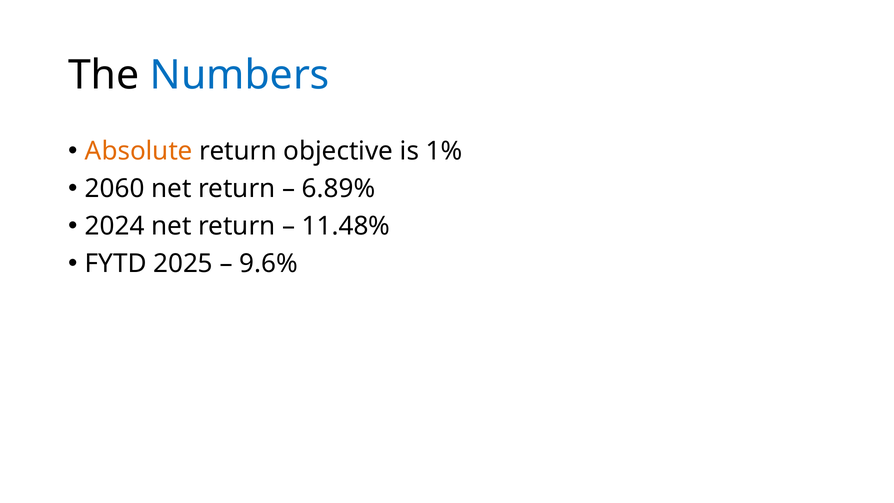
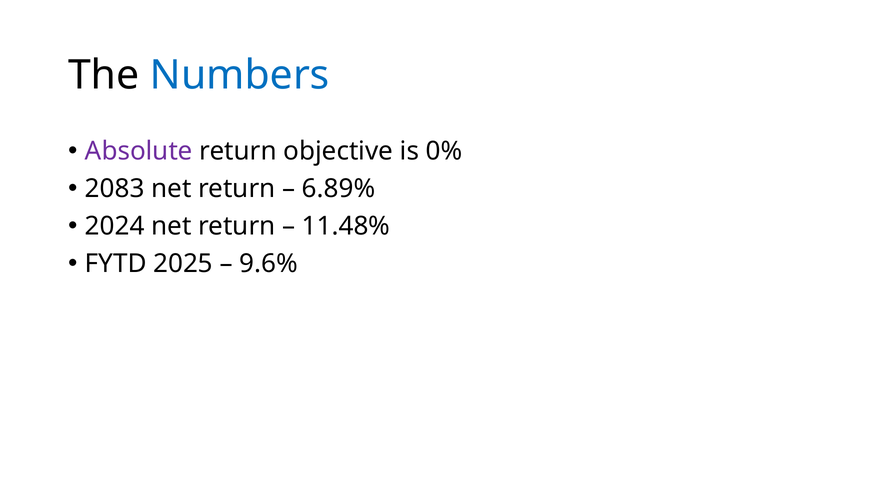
Absolute colour: orange -> purple
1%: 1% -> 0%
2060: 2060 -> 2083
